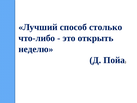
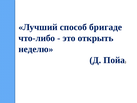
столько: столько -> бригаде
